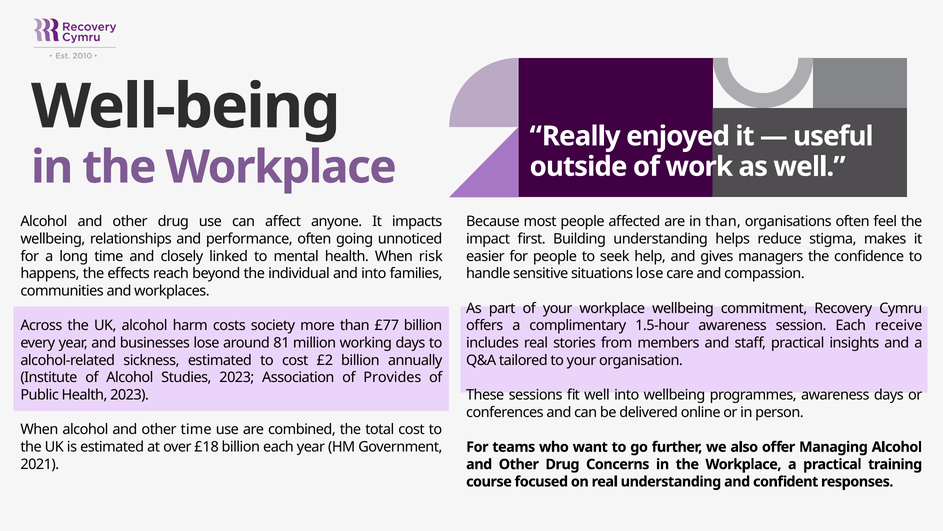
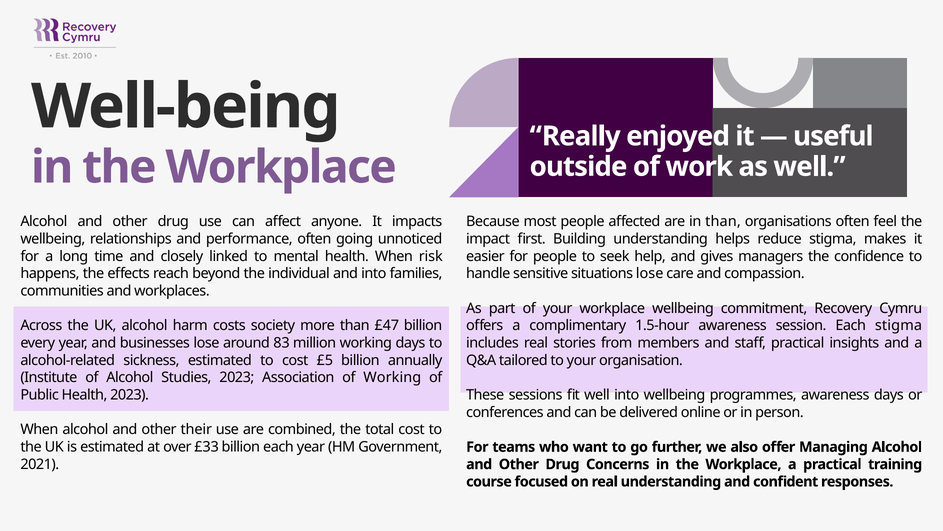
£77: £77 -> £47
Each receive: receive -> stigma
81: 81 -> 83
£2: £2 -> £5
of Provides: Provides -> Working
other time: time -> their
£18: £18 -> £33
